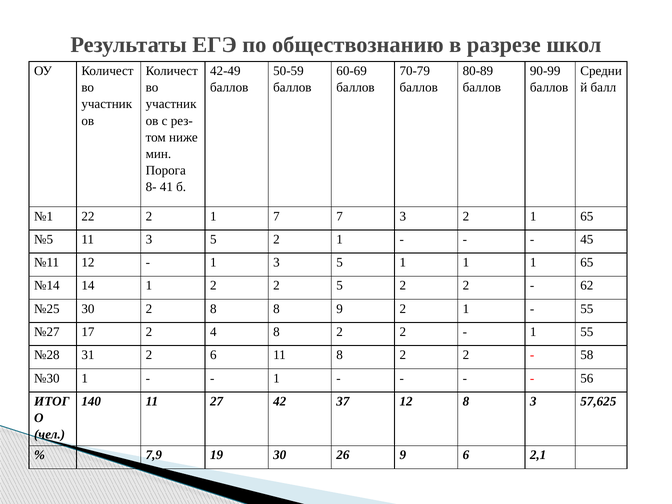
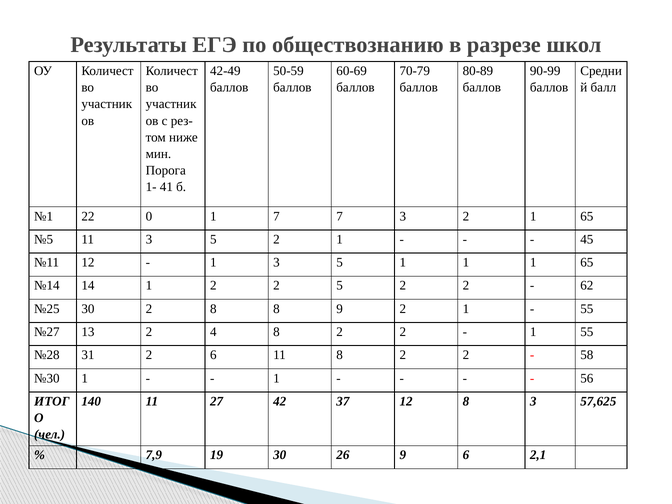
8-: 8- -> 1-
22 2: 2 -> 0
17: 17 -> 13
